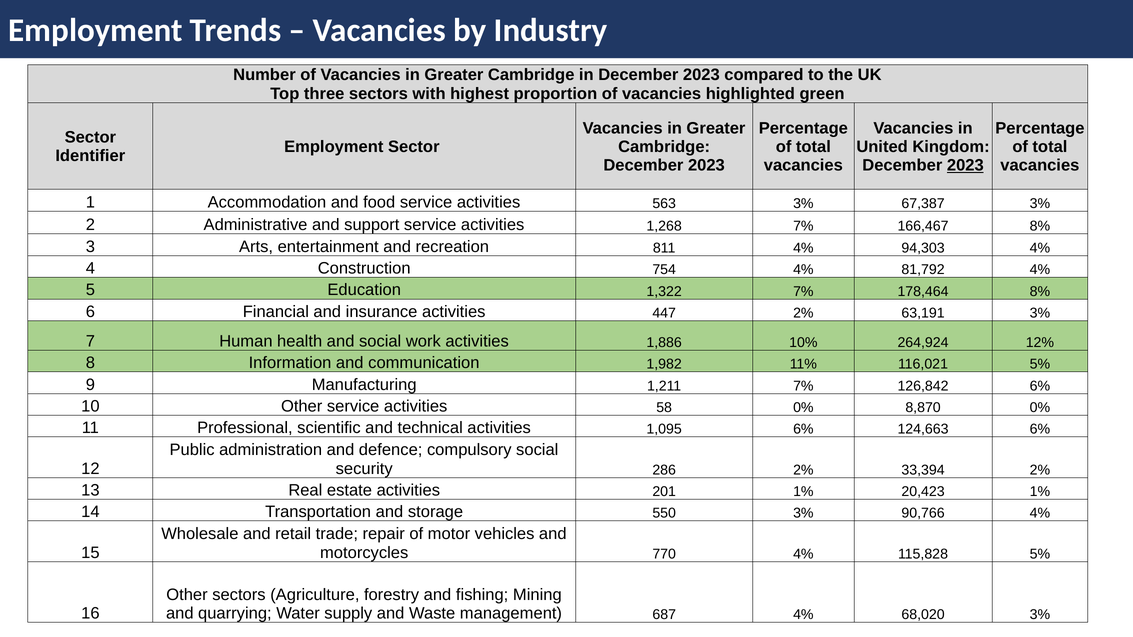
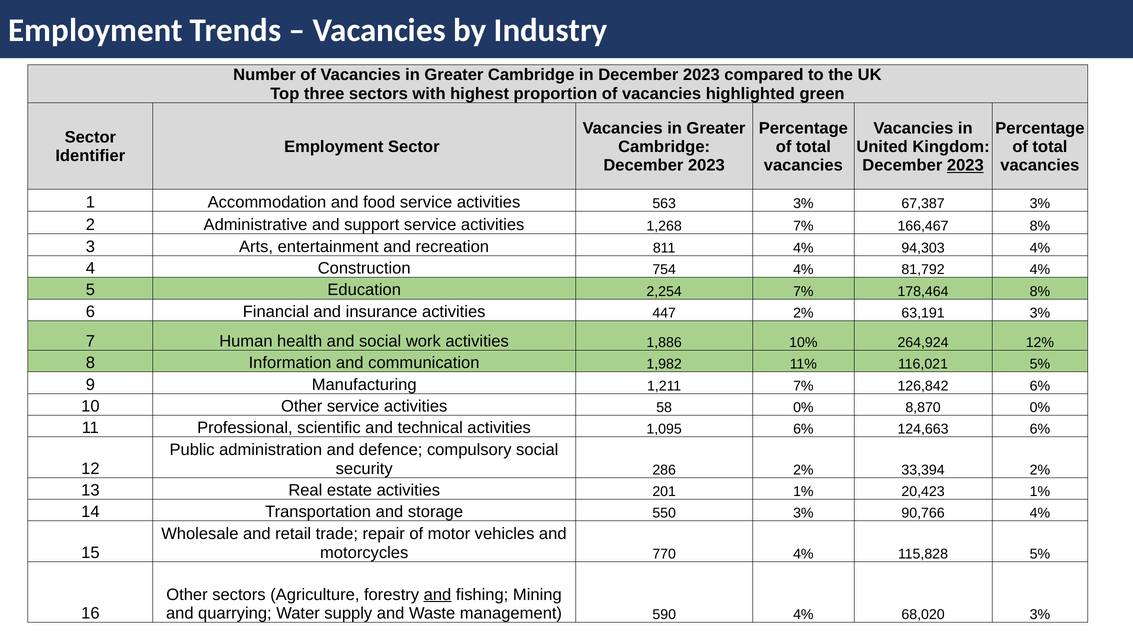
1,322: 1,322 -> 2,254
and at (437, 595) underline: none -> present
687: 687 -> 590
